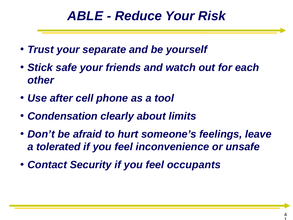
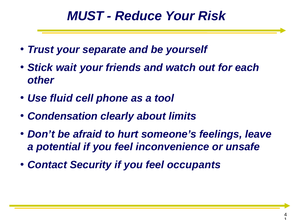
ABLE: ABLE -> MUST
safe: safe -> wait
after: after -> fluid
tolerated: tolerated -> potential
